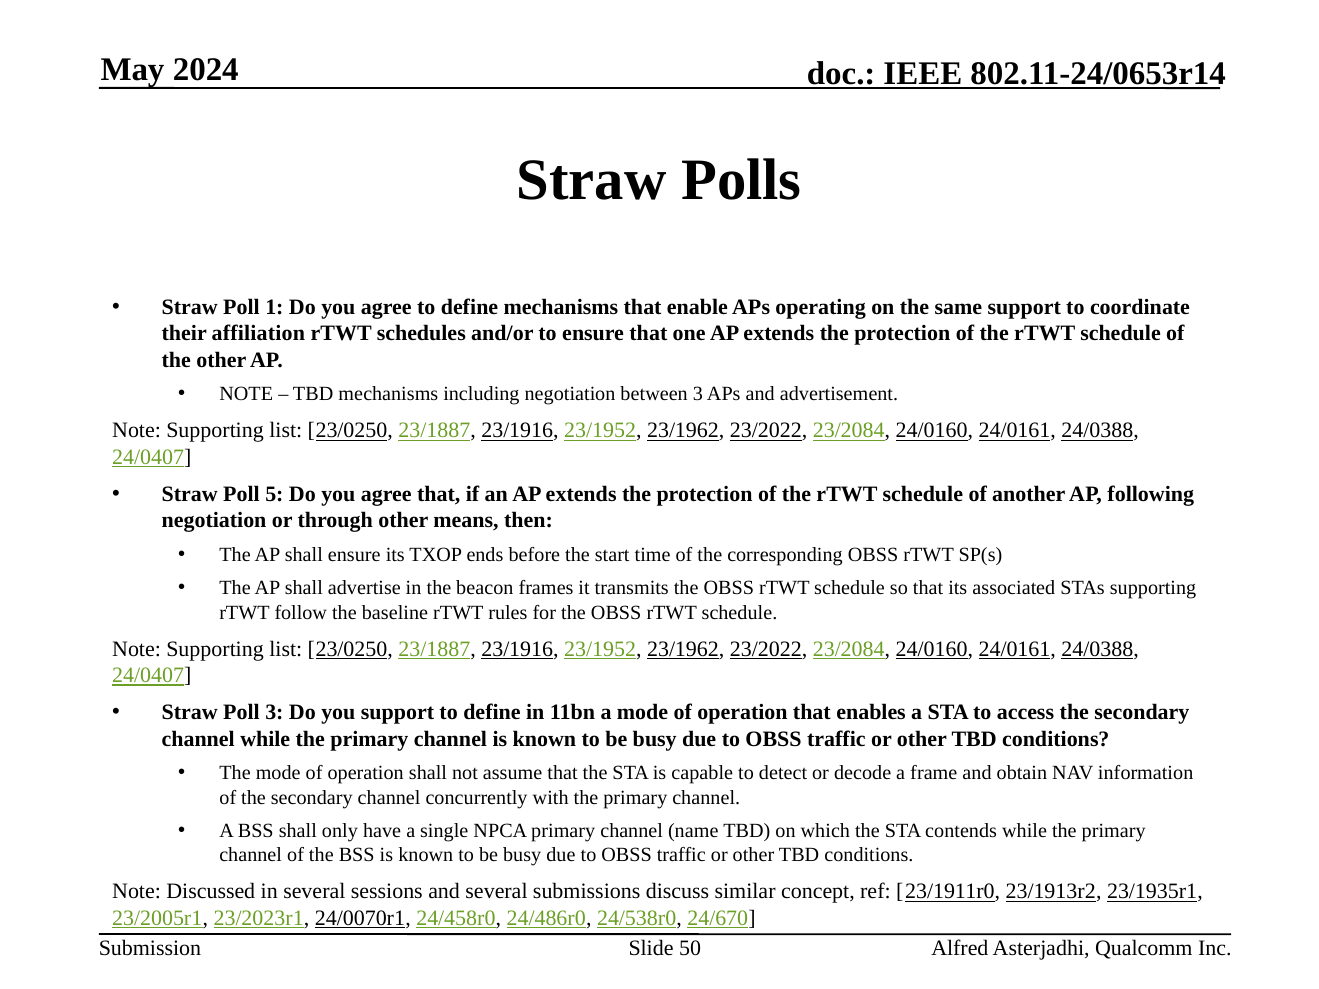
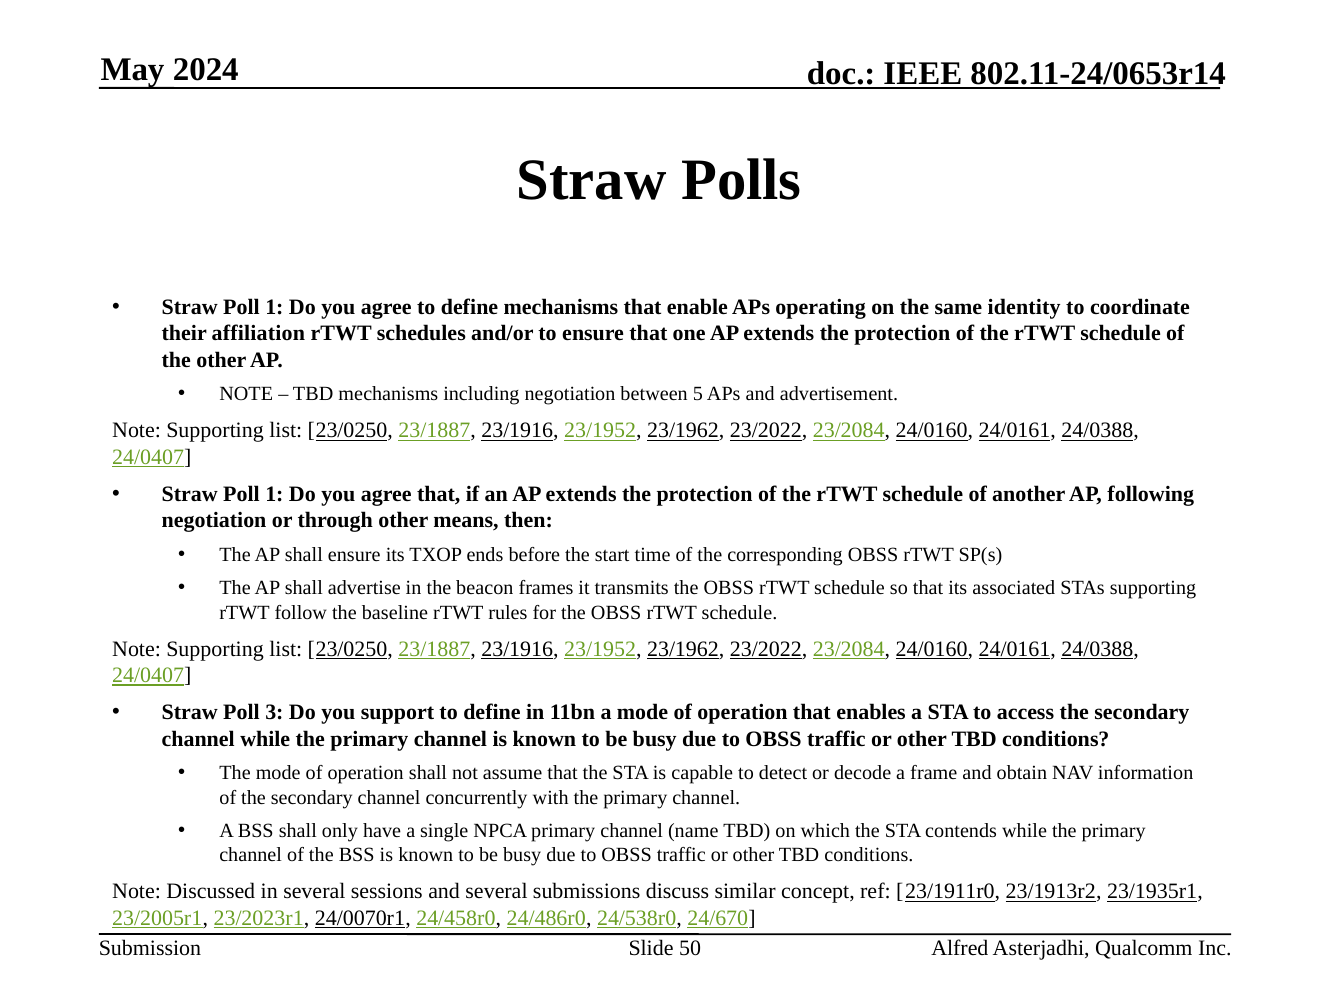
same support: support -> identity
between 3: 3 -> 5
5 at (274, 494): 5 -> 1
